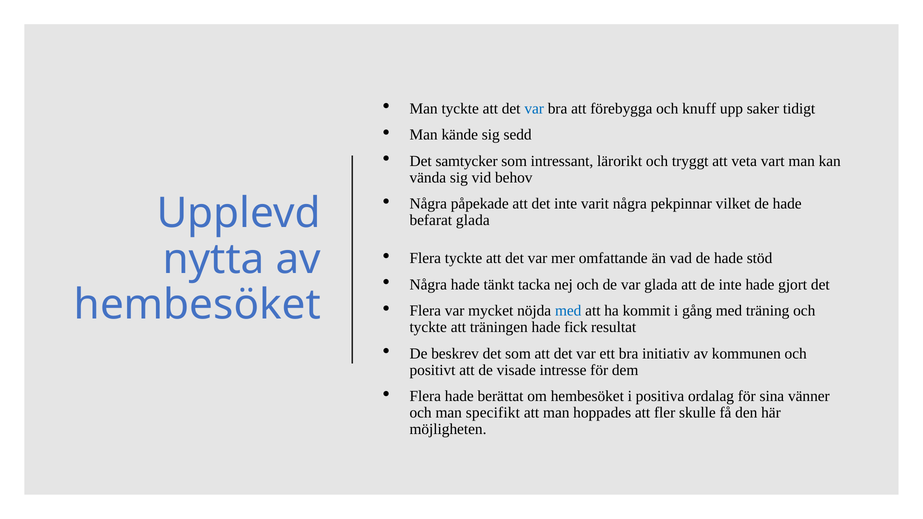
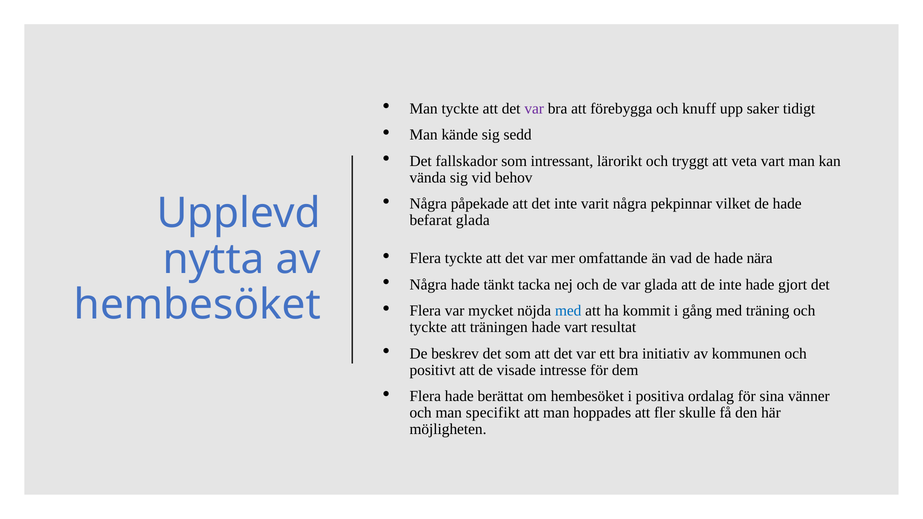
var at (534, 109) colour: blue -> purple
samtycker: samtycker -> fallskador
stöd: stöd -> nära
hade fick: fick -> vart
